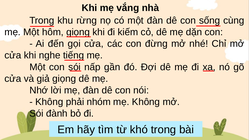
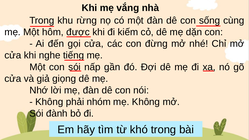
hôm giọng: giọng -> được
